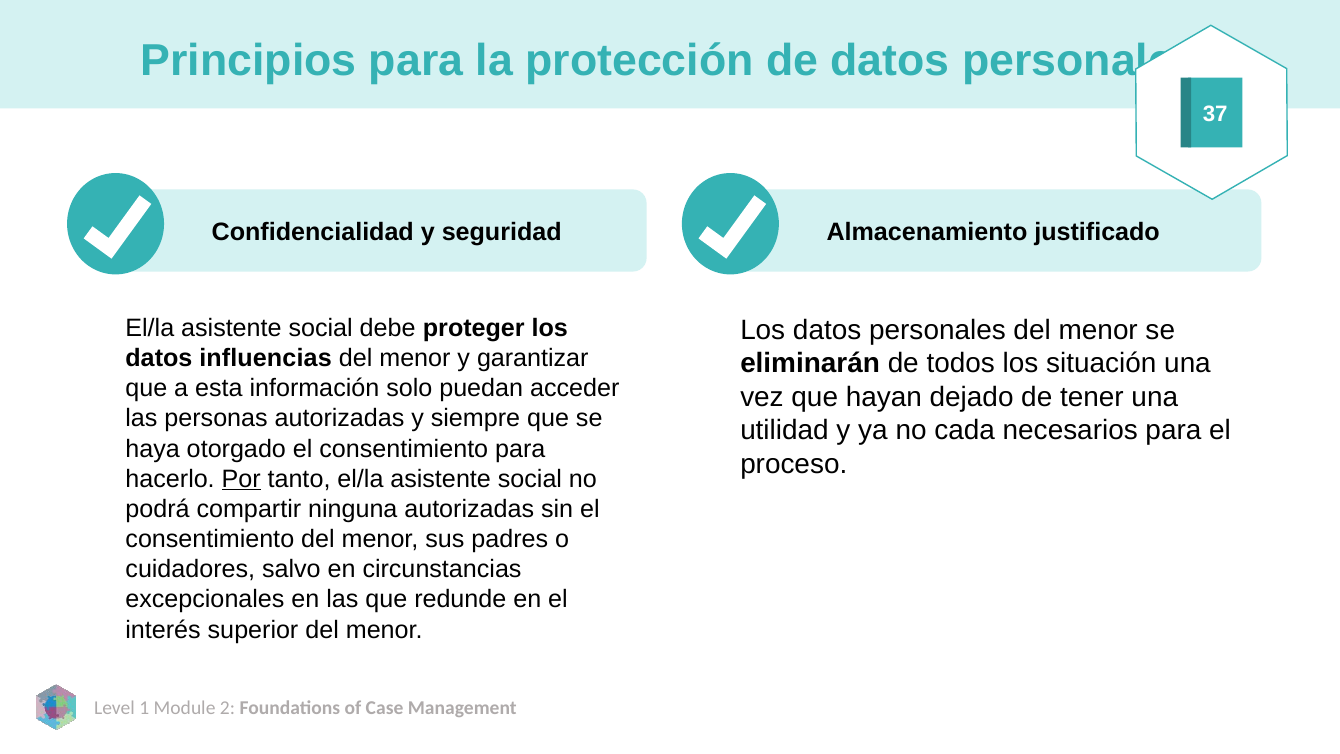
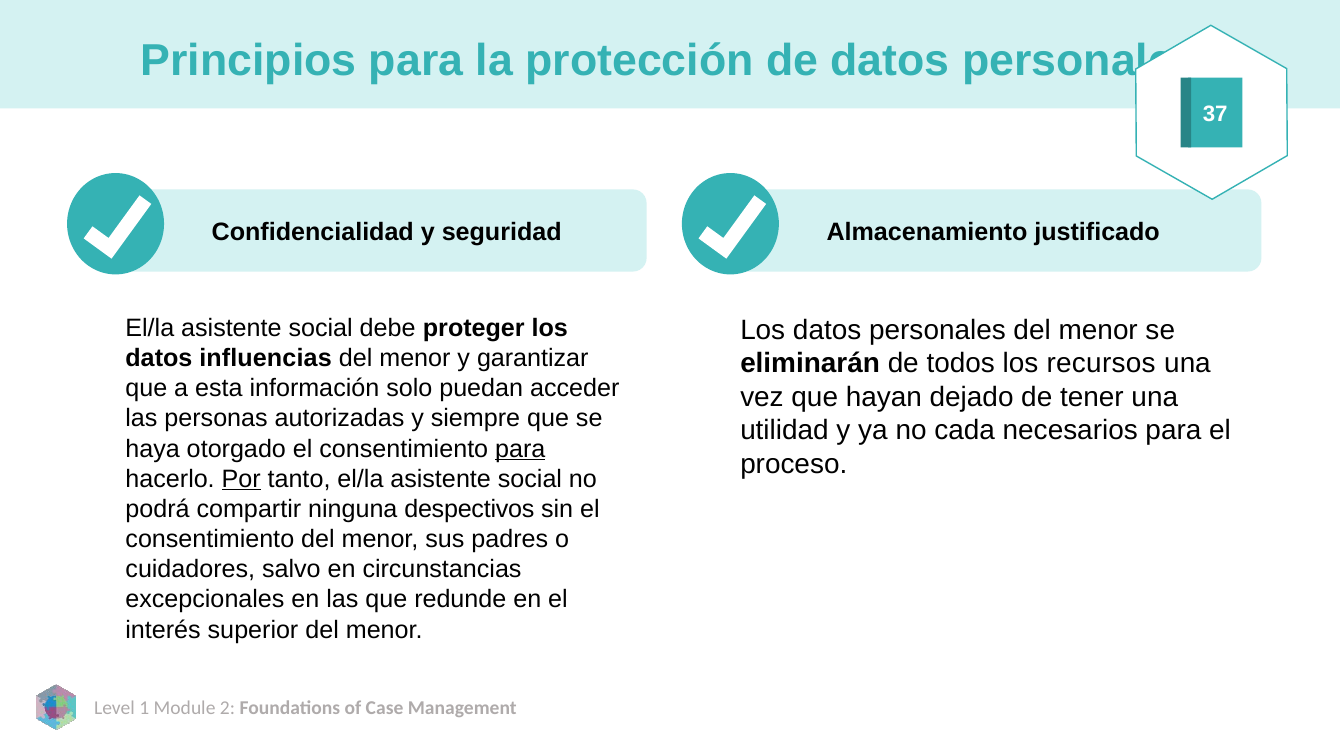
situación: situación -> recursos
para at (520, 449) underline: none -> present
ninguna autorizadas: autorizadas -> despectivos
